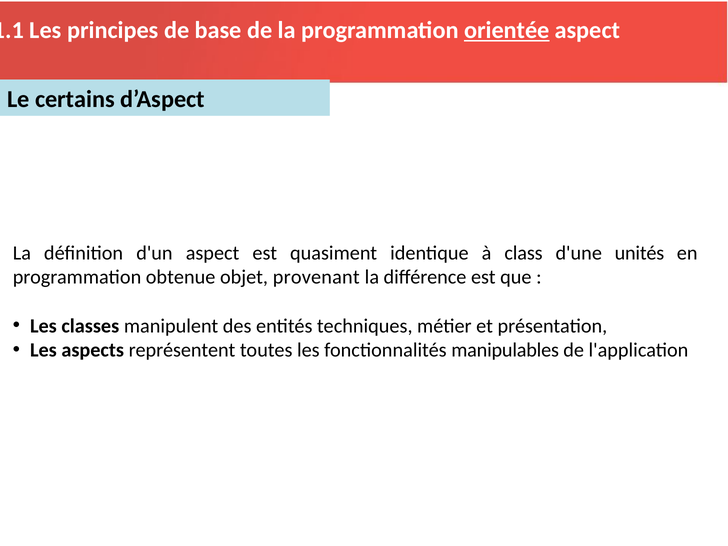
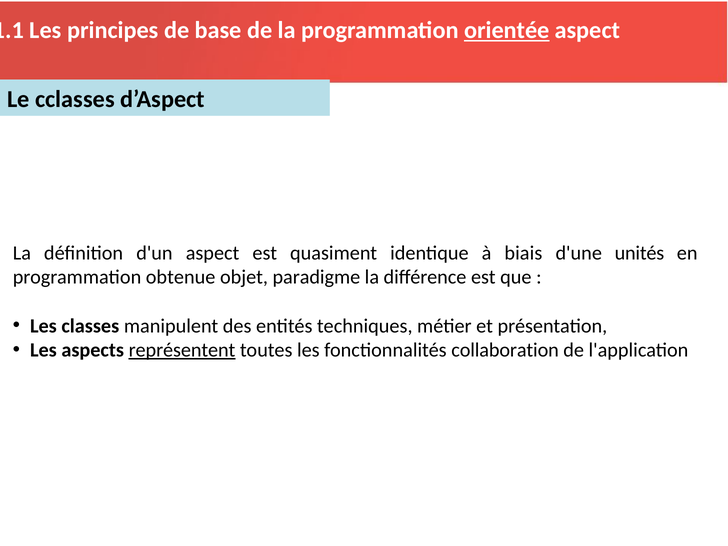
certains: certains -> cclasses
class: class -> biais
provenant: provenant -> paradigme
représentent underline: none -> present
manipulables: manipulables -> collaboration
